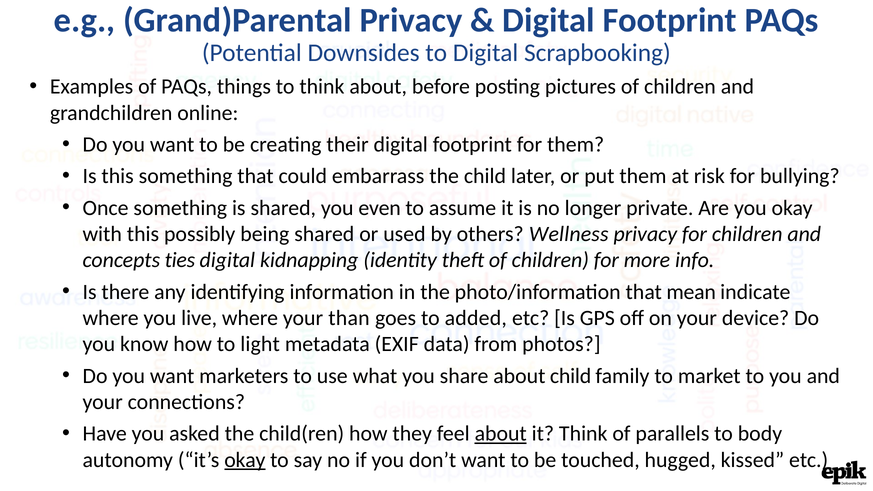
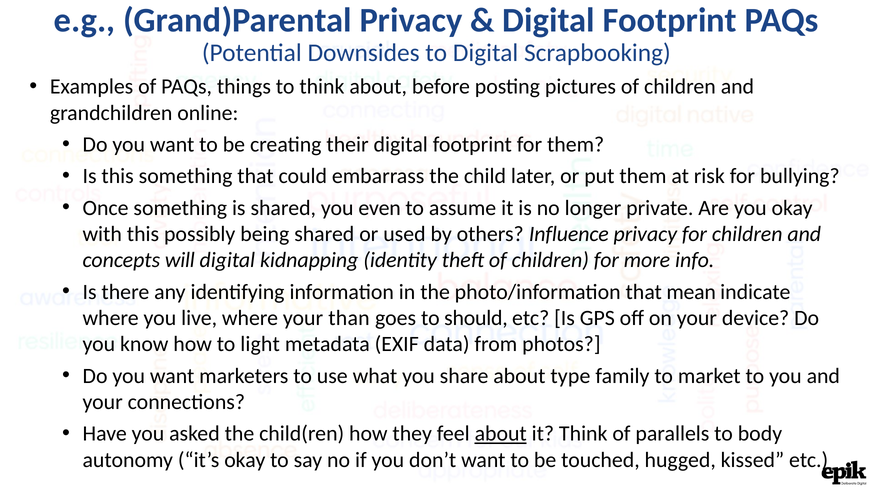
Wellness: Wellness -> Influence
ties: ties -> will
added: added -> should
about child: child -> type
okay at (245, 460) underline: present -> none
